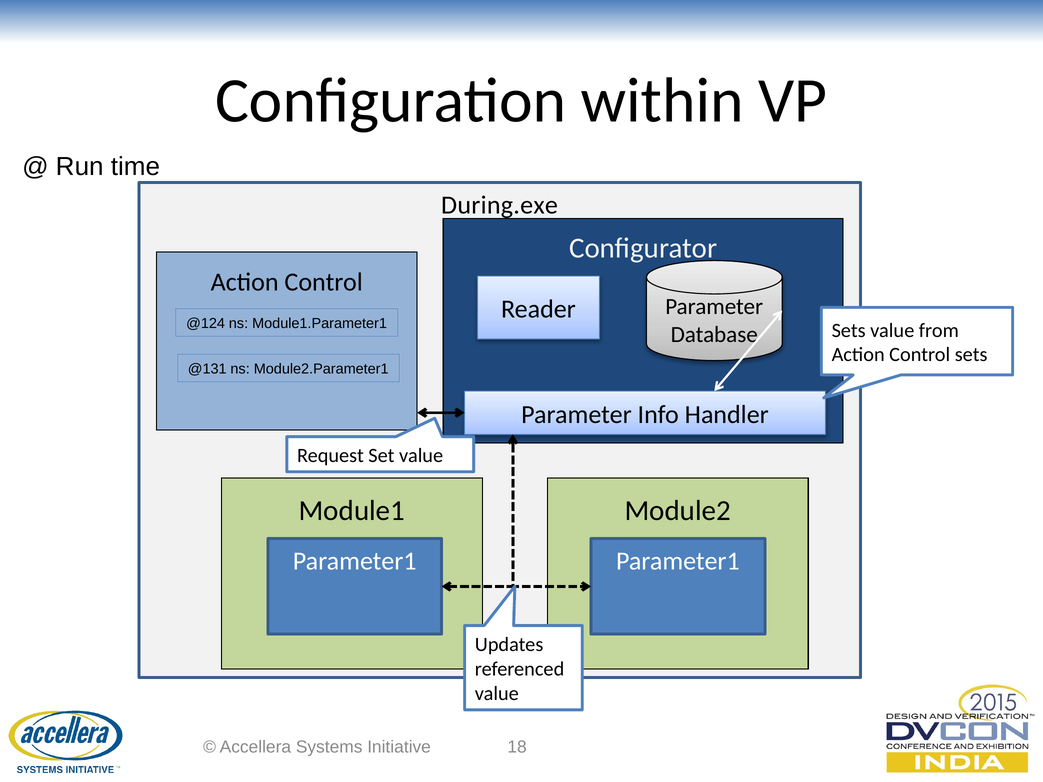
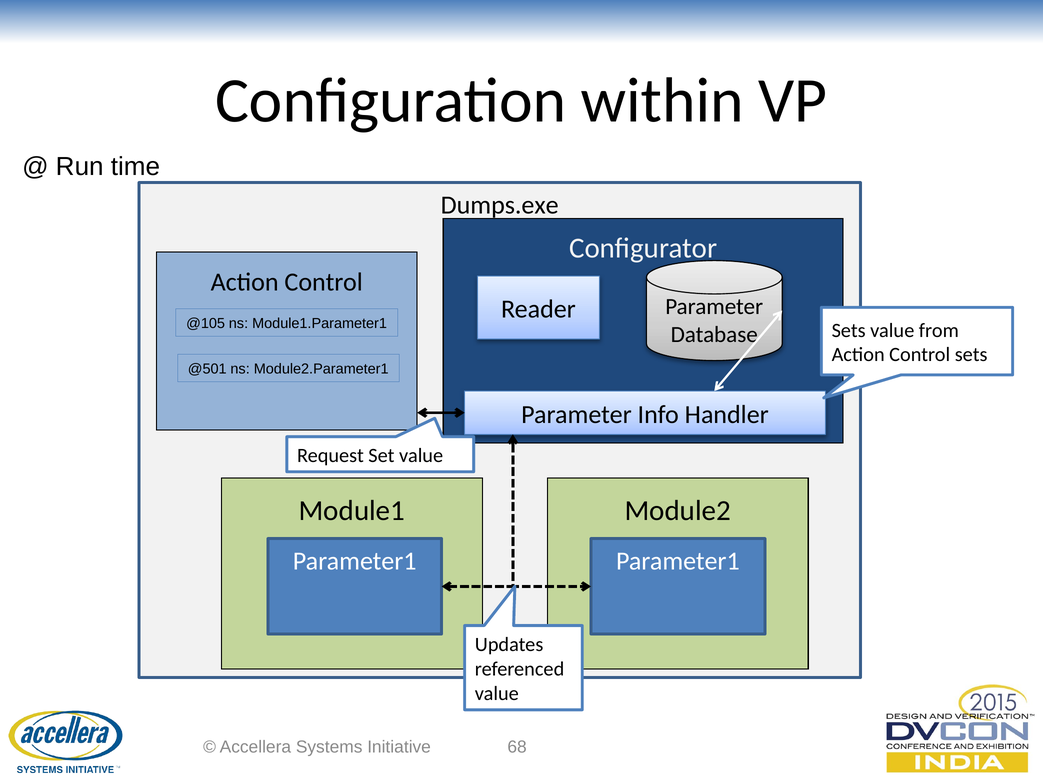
During.exe: During.exe -> Dumps.exe
@124: @124 -> @105
@131: @131 -> @501
18: 18 -> 68
